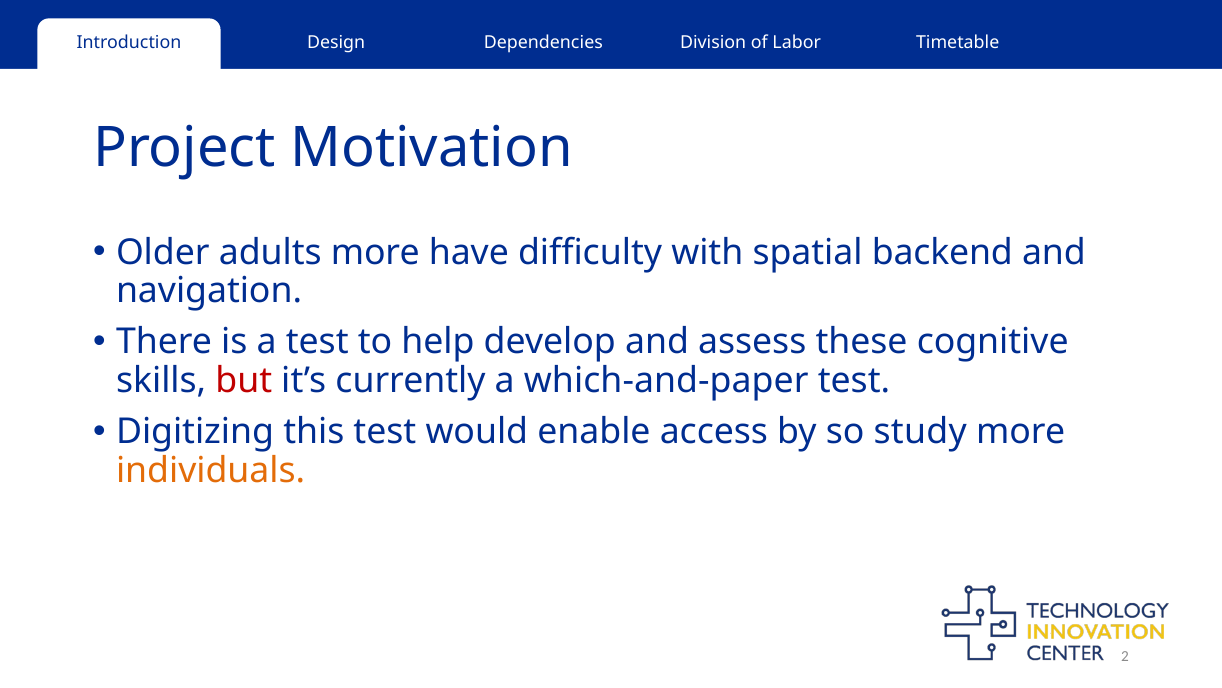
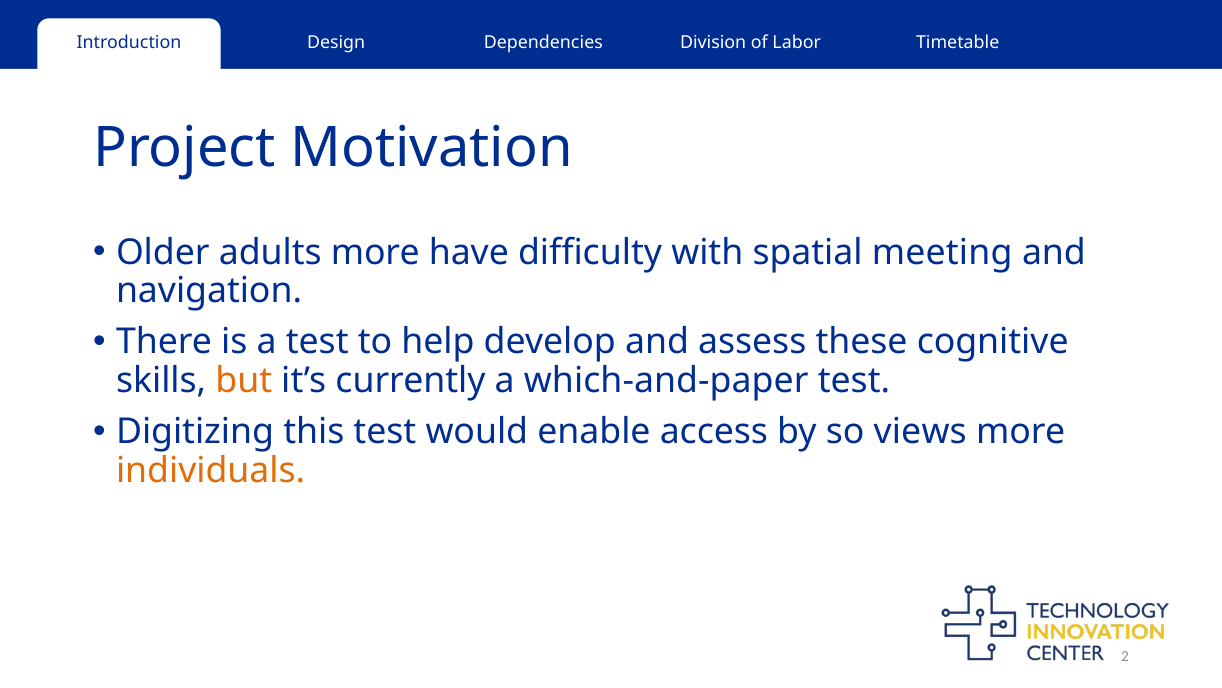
backend: backend -> meeting
but colour: red -> orange
study: study -> views
